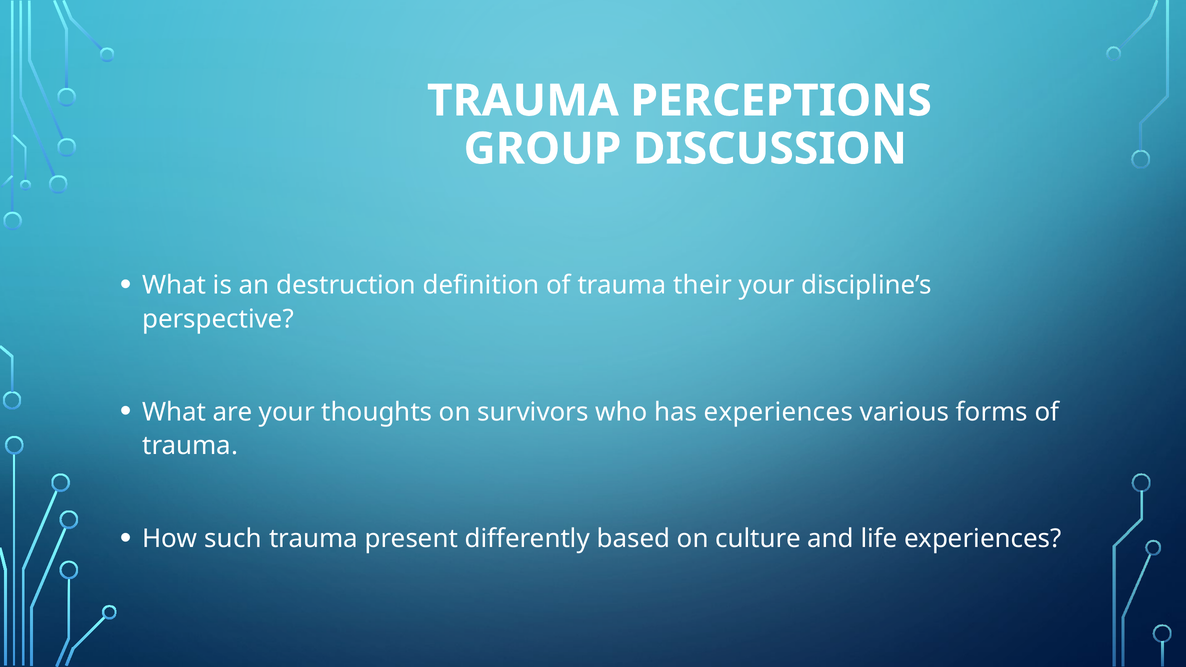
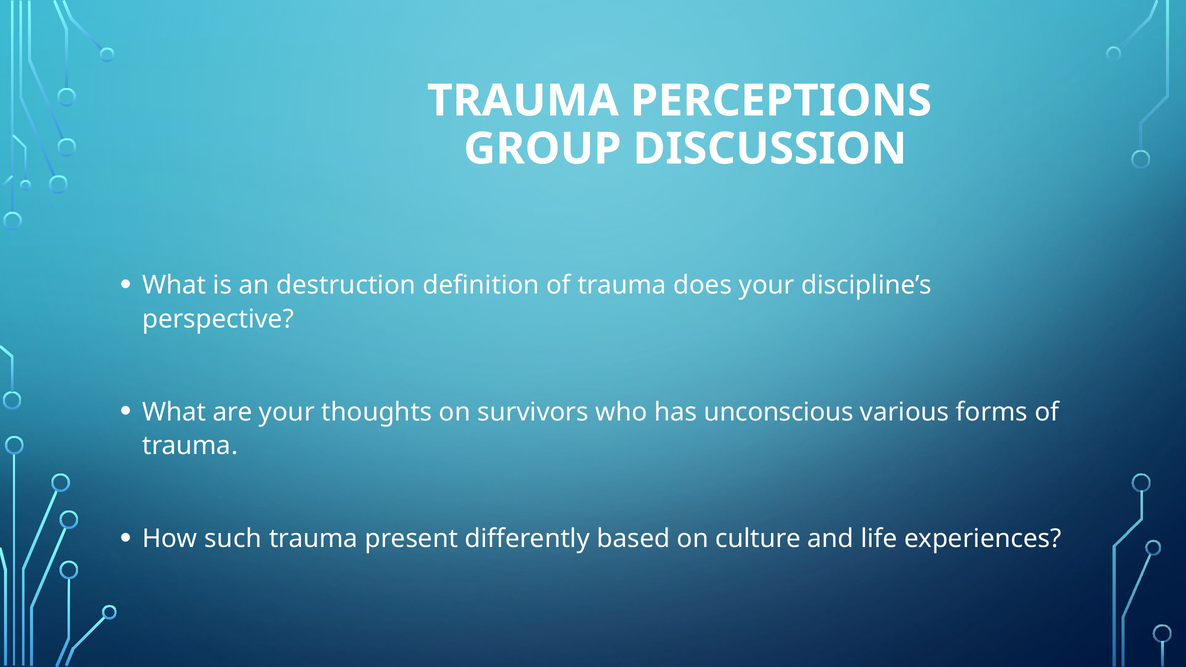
their: their -> does
has experiences: experiences -> unconscious
